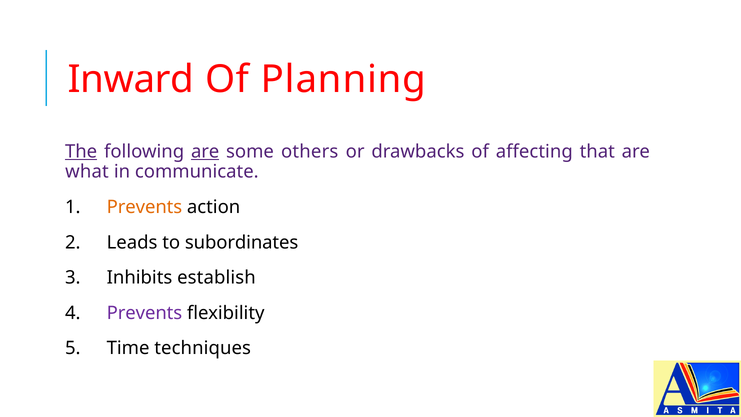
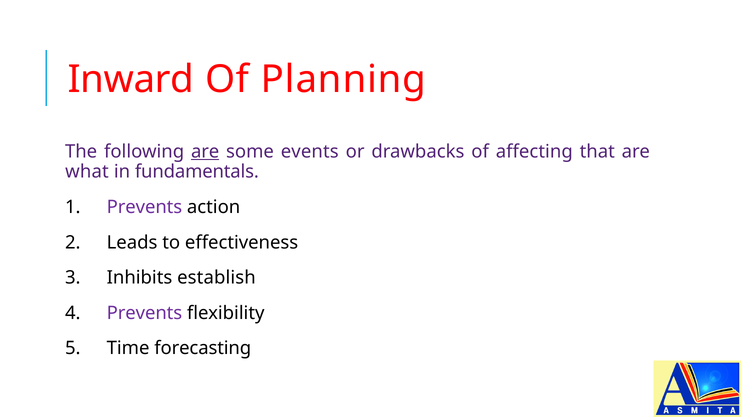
The underline: present -> none
others: others -> events
communicate: communicate -> fundamentals
Prevents at (144, 207) colour: orange -> purple
subordinates: subordinates -> effectiveness
techniques: techniques -> forecasting
